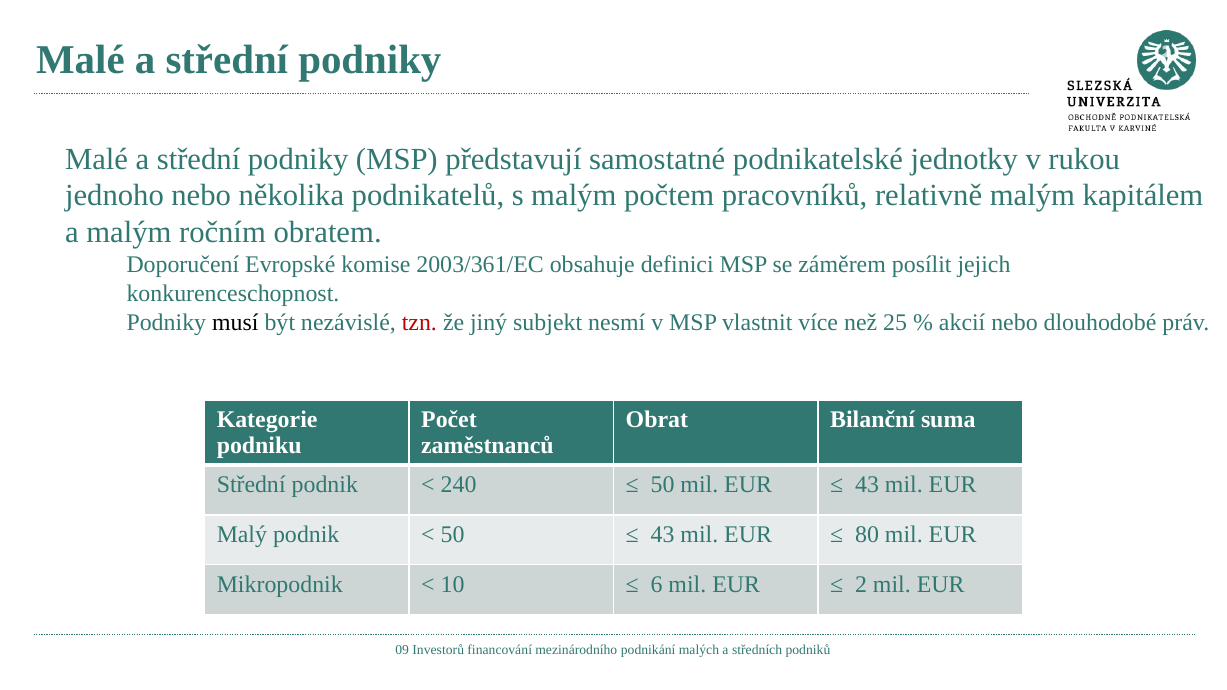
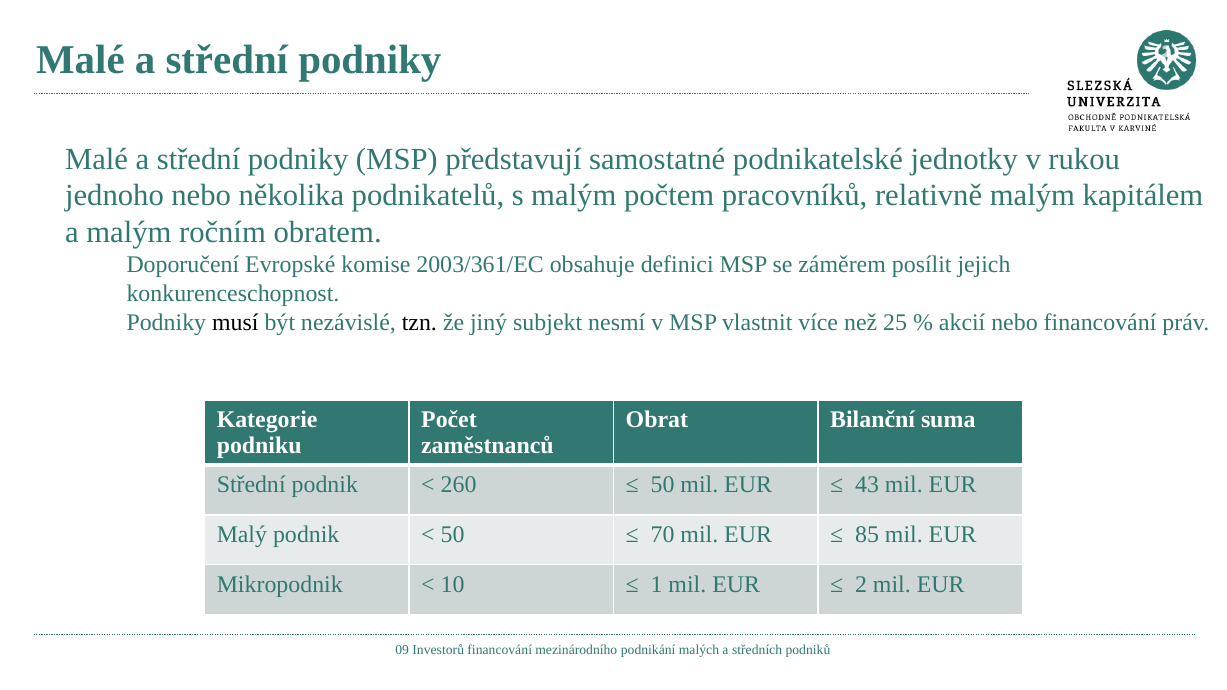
tzn colour: red -> black
nebo dlouhodobé: dlouhodobé -> financování
240: 240 -> 260
43 at (663, 535): 43 -> 70
80: 80 -> 85
6: 6 -> 1
